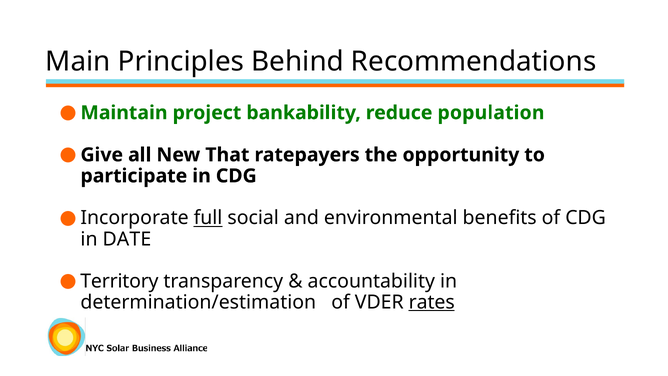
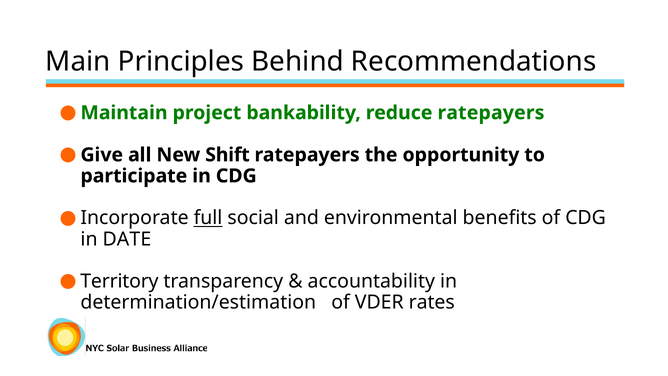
reduce population: population -> ratepayers
That: That -> Shift
rates underline: present -> none
